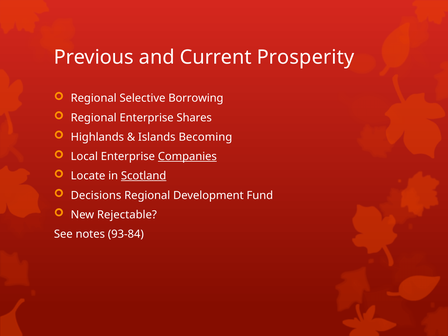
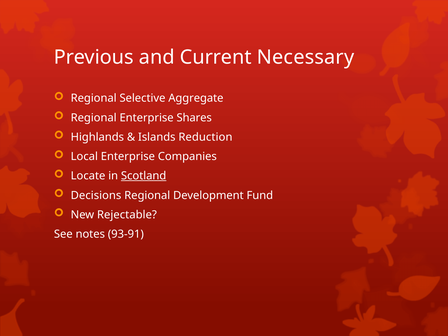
Prosperity: Prosperity -> Necessary
Borrowing: Borrowing -> Aggregate
Becoming: Becoming -> Reduction
Companies underline: present -> none
93-84: 93-84 -> 93-91
